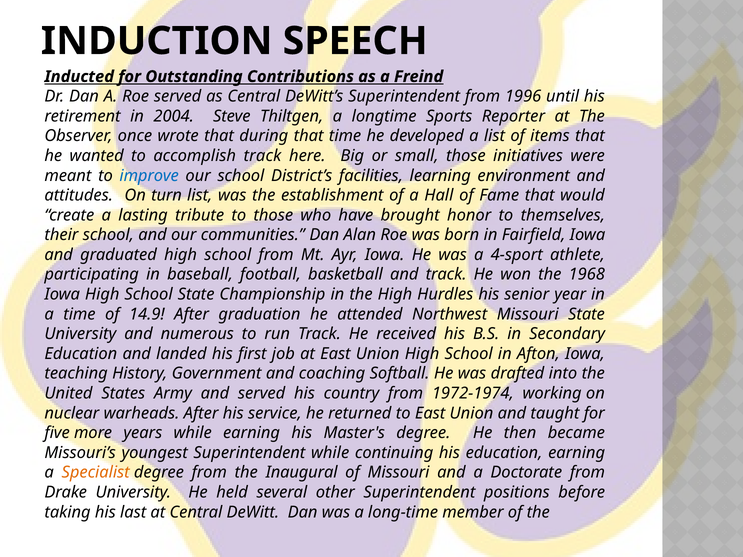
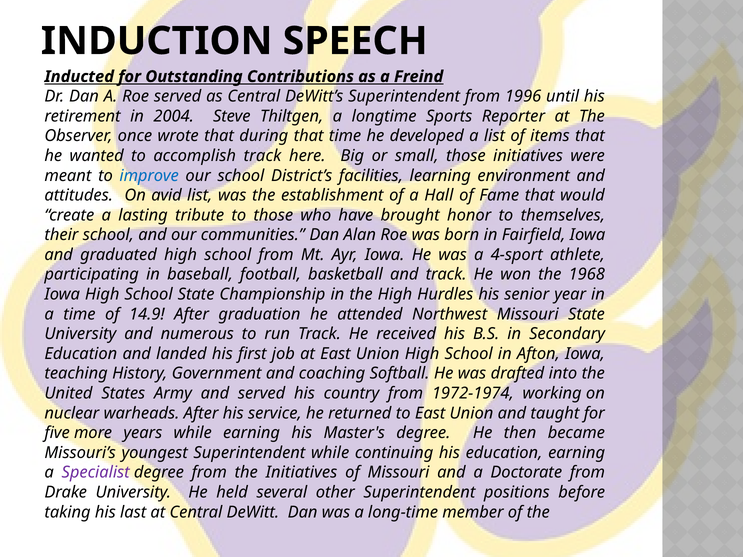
turn: turn -> avid
Specialist colour: orange -> purple
the Inaugural: Inaugural -> Initiatives
